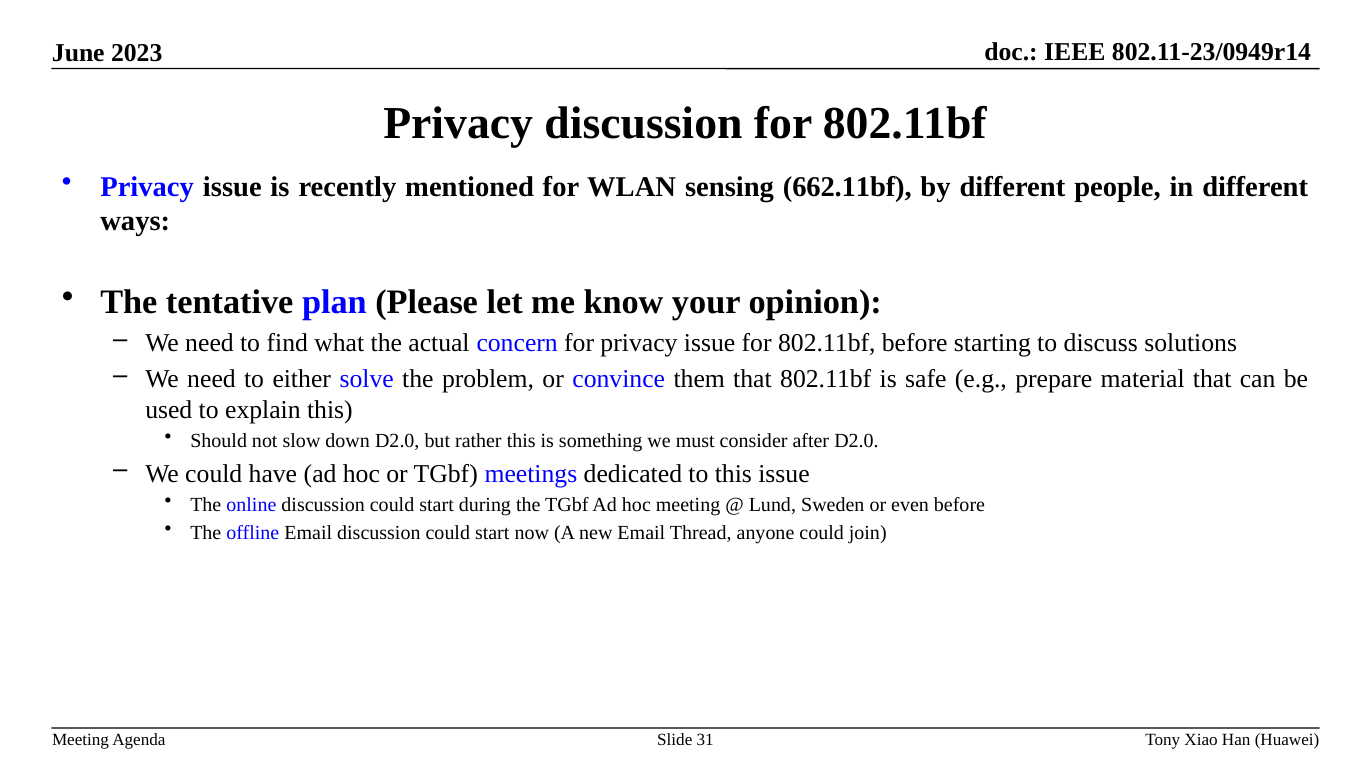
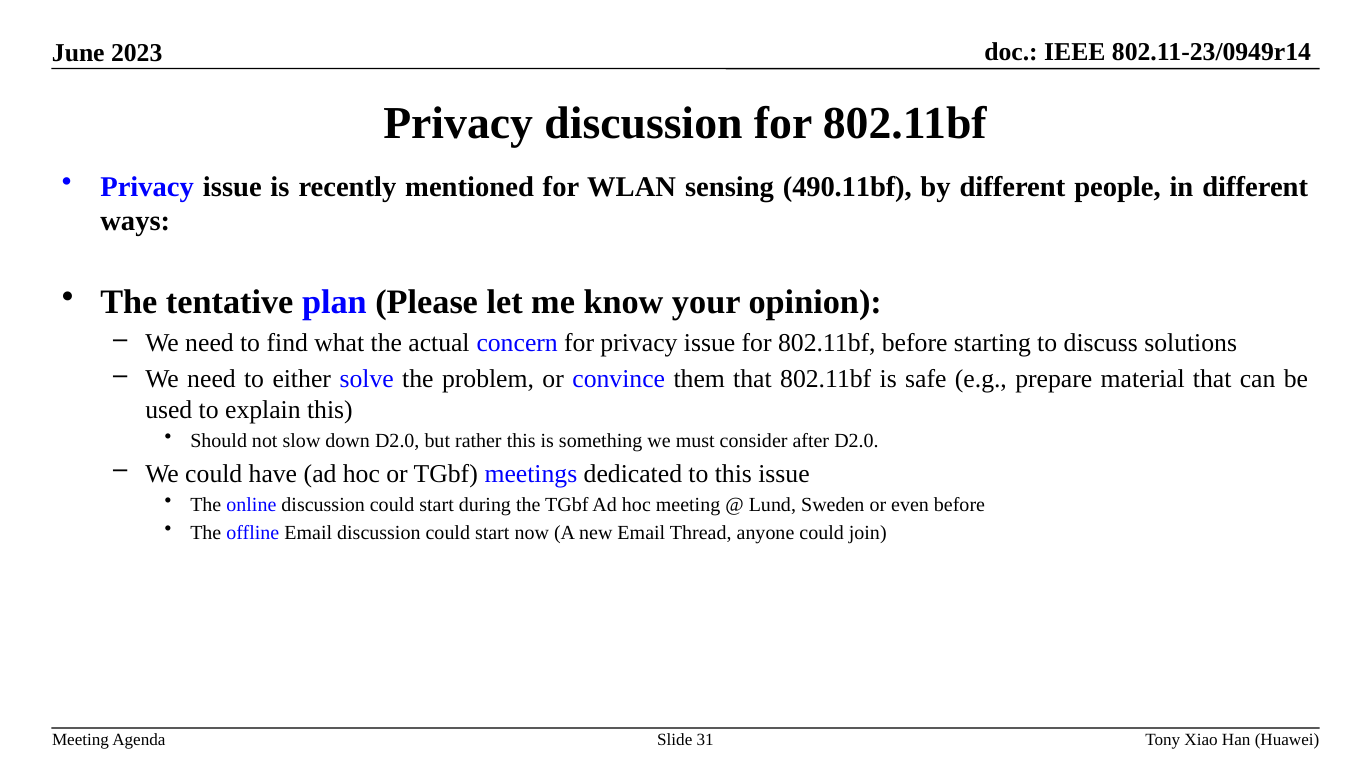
662.11bf: 662.11bf -> 490.11bf
